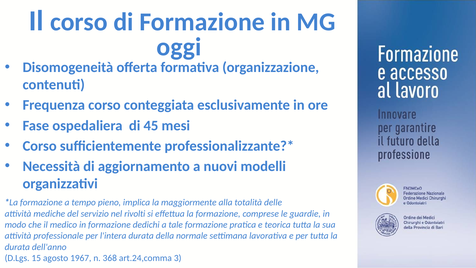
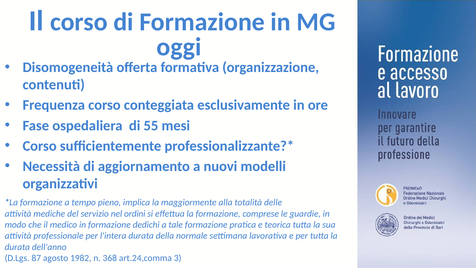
45: 45 -> 55
rivolti: rivolti -> ordini
15: 15 -> 87
1967: 1967 -> 1982
